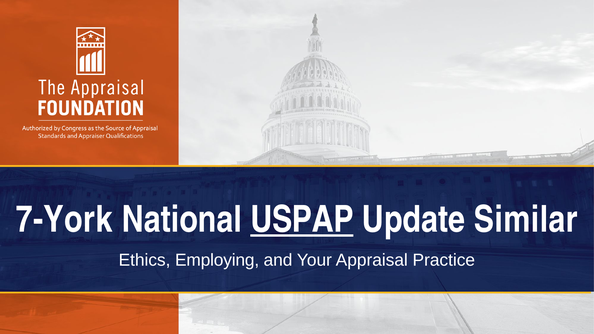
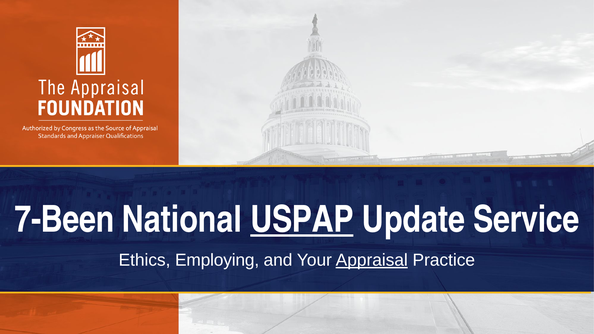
7-York: 7-York -> 7-Been
Similar: Similar -> Service
Appraisal underline: none -> present
